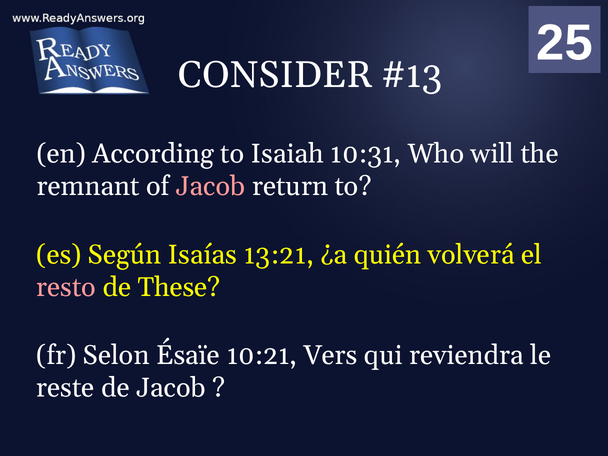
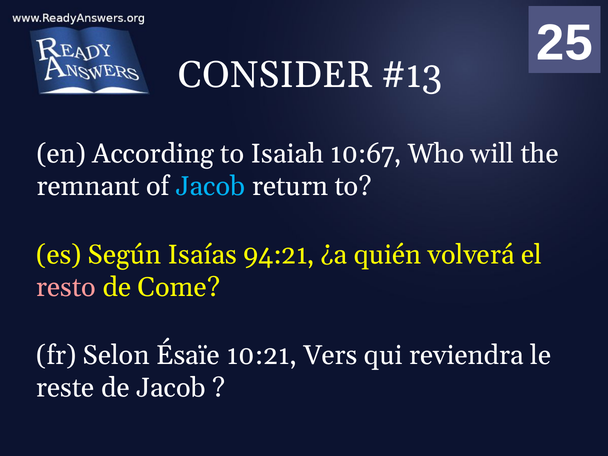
10:31: 10:31 -> 10:67
Jacob at (211, 186) colour: pink -> light blue
13:21: 13:21 -> 94:21
These: These -> Come
